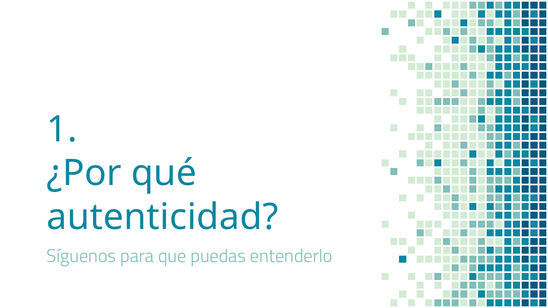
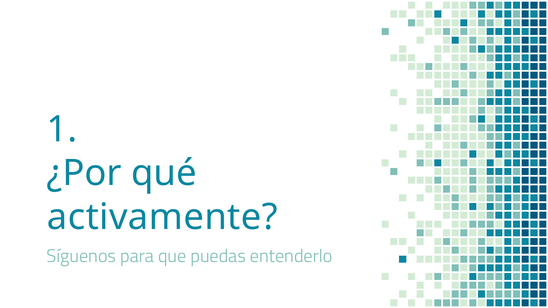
autenticidad: autenticidad -> activamente
